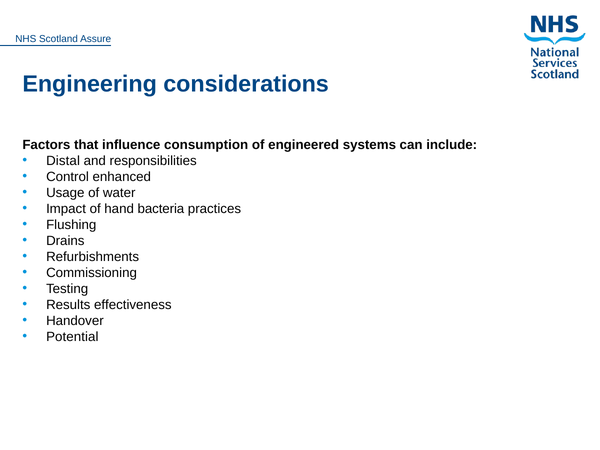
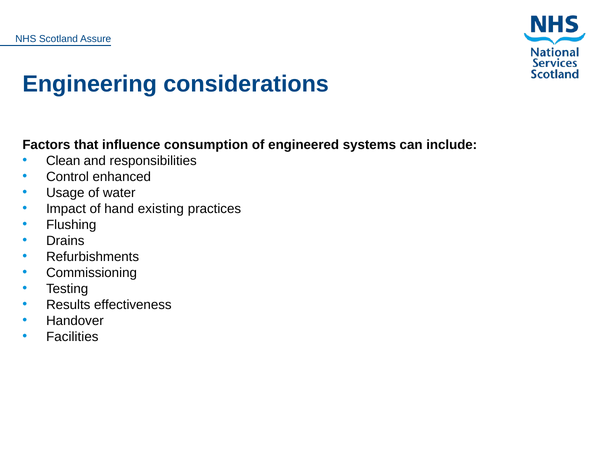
Distal: Distal -> Clean
bacteria: bacteria -> existing
Potential: Potential -> Facilities
